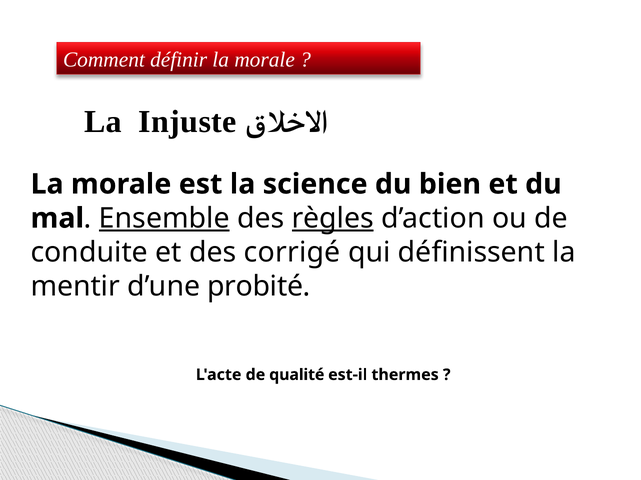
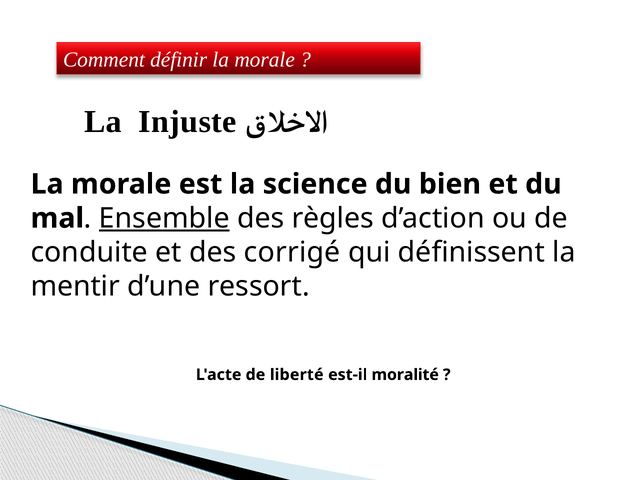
règles underline: present -> none
probité: probité -> ressort
qualité: qualité -> liberté
thermes: thermes -> moralité
